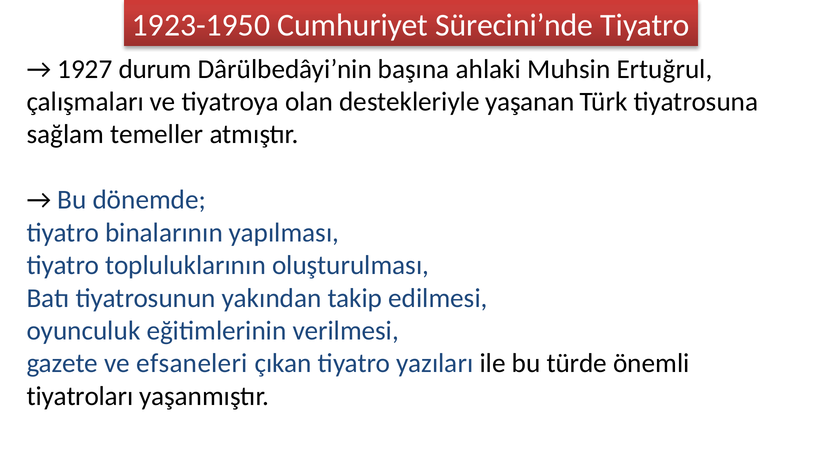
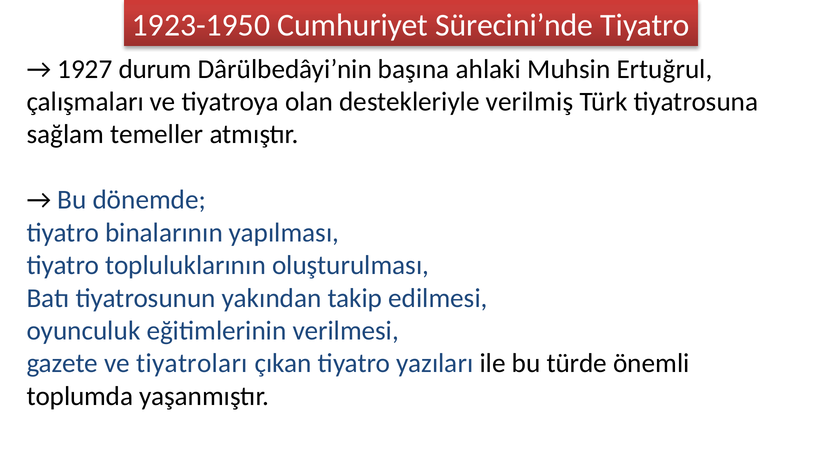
yaşanan: yaşanan -> verilmiş
efsaneleri: efsaneleri -> tiyatroları
tiyatroları: tiyatroları -> toplumda
